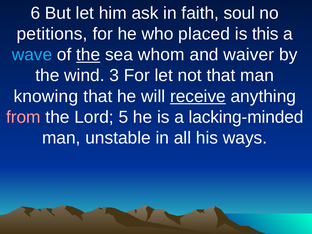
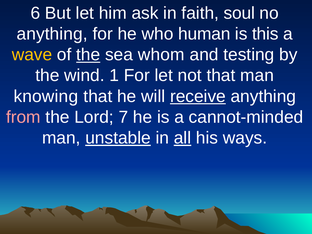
petitions at (52, 34): petitions -> anything
placed: placed -> human
wave colour: light blue -> yellow
waiver: waiver -> testing
3: 3 -> 1
5: 5 -> 7
lacking-minded: lacking-minded -> cannot-minded
unstable underline: none -> present
all underline: none -> present
